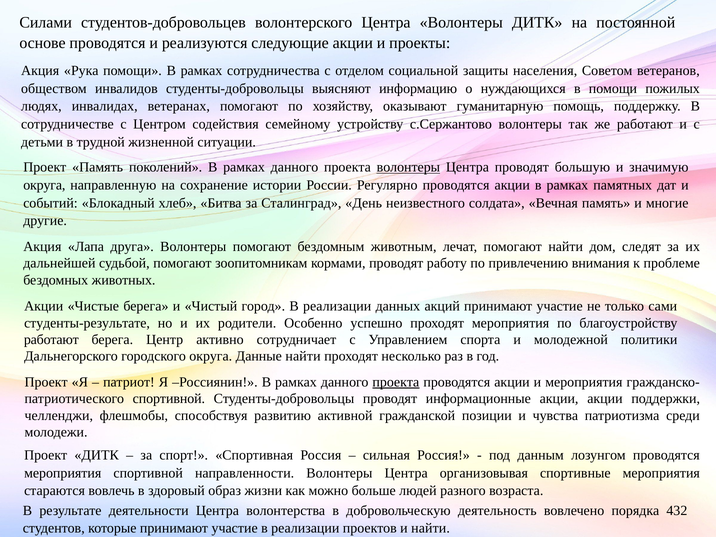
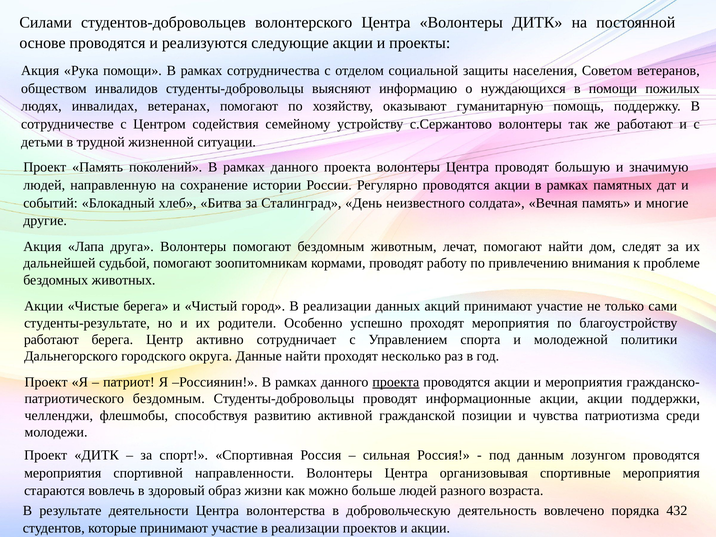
волонтеры at (408, 167) underline: present -> none
округа at (44, 185): округа -> людей
спортивной at (169, 399): спортивной -> бездомным
и найти: найти -> акции
